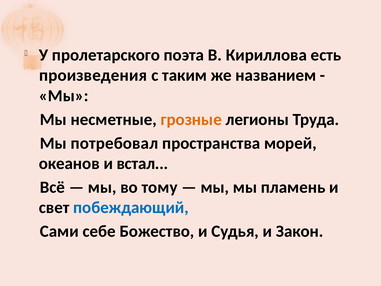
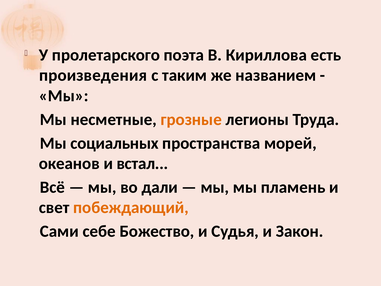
потребовал: потребовал -> социальных
тому: тому -> дали
побеждающий colour: blue -> orange
